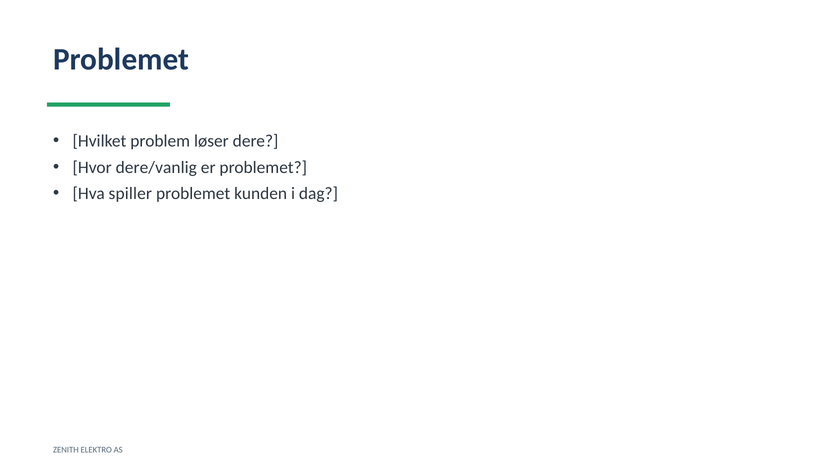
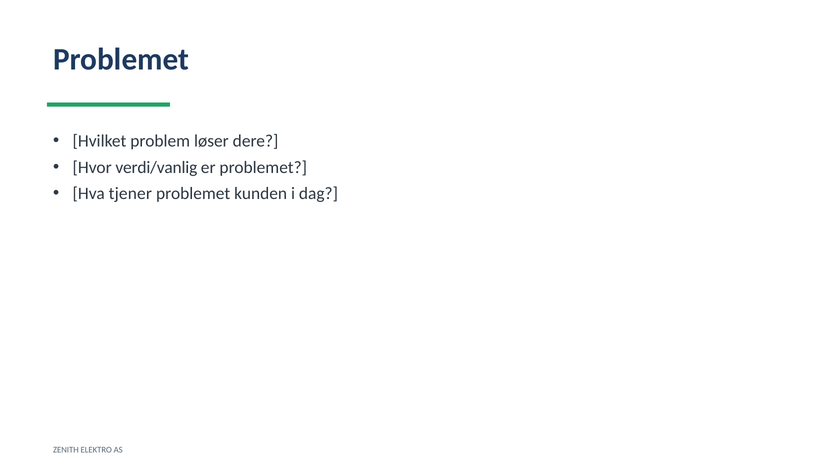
dere/vanlig: dere/vanlig -> verdi/vanlig
spiller: spiller -> tjener
